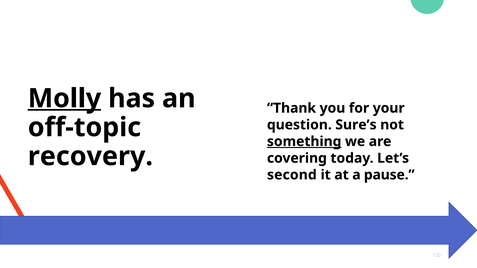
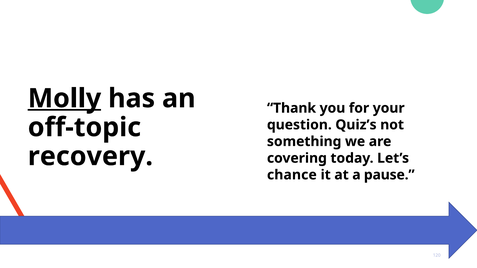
Sure’s: Sure’s -> Quiz’s
something underline: present -> none
second: second -> chance
